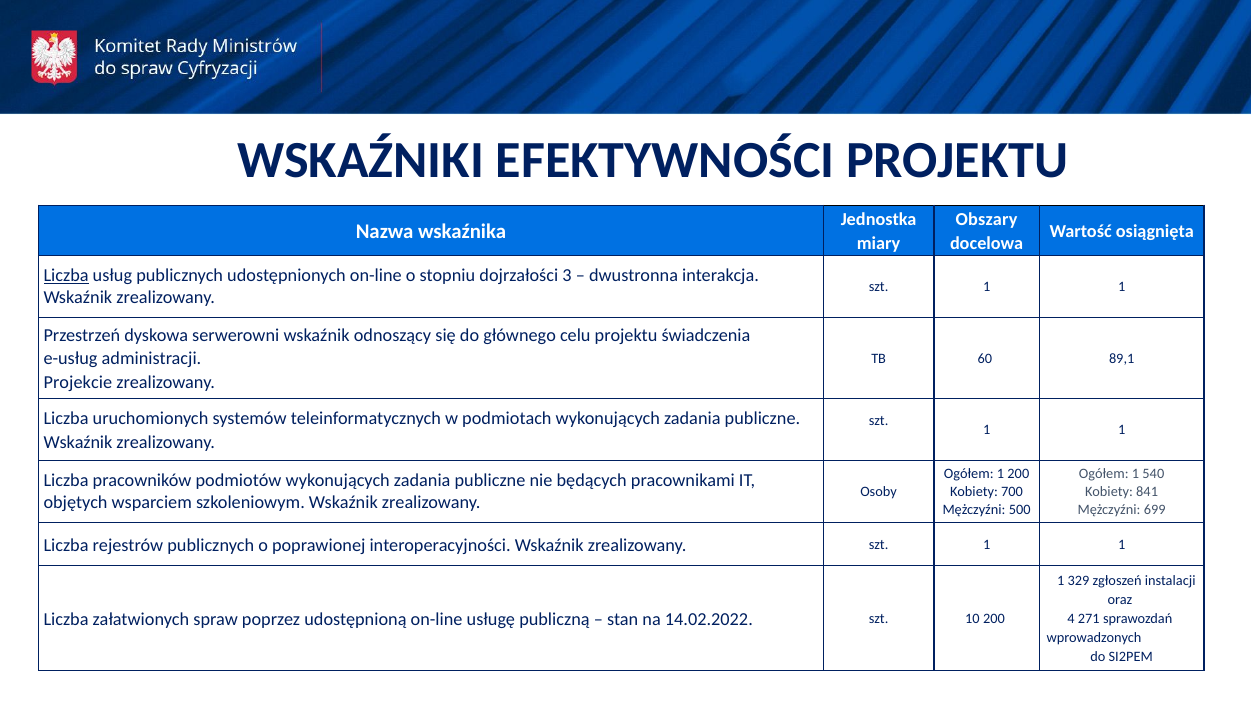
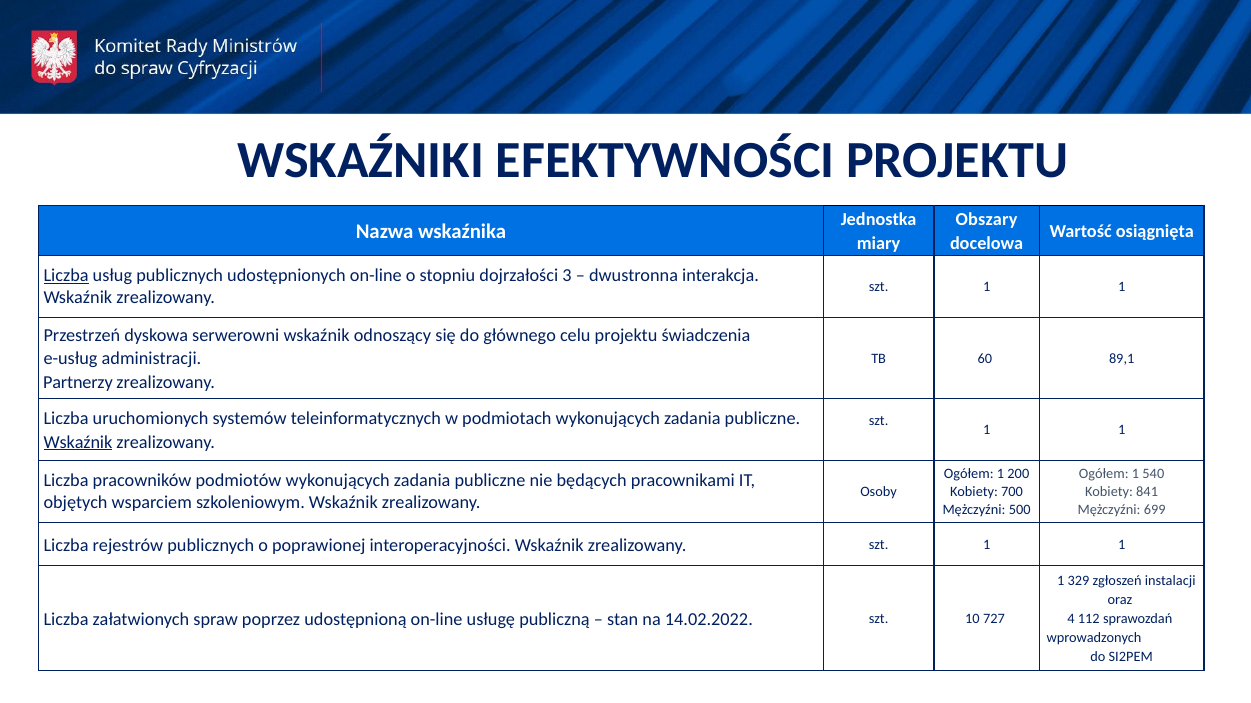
Projekcie: Projekcie -> Partnerzy
Wskaźnik at (78, 442) underline: none -> present
10 200: 200 -> 727
271: 271 -> 112
